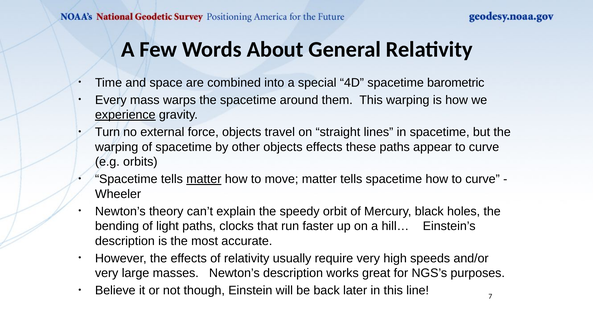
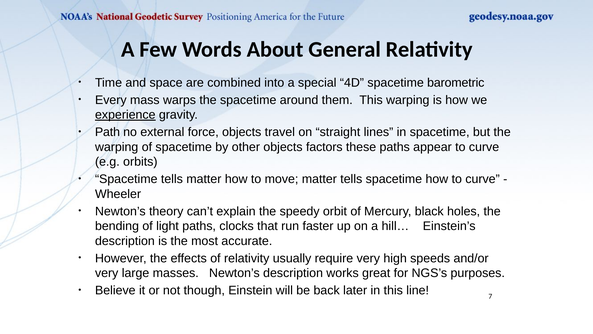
Turn: Turn -> Path
objects effects: effects -> factors
matter at (204, 179) underline: present -> none
